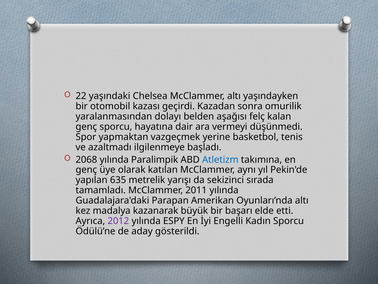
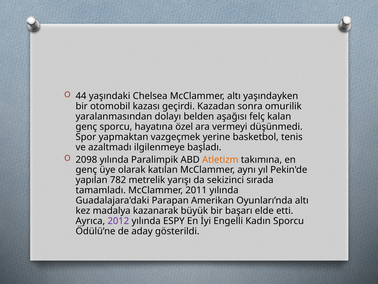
22: 22 -> 44
dair: dair -> özel
2068: 2068 -> 2098
Atletizm colour: blue -> orange
635: 635 -> 782
